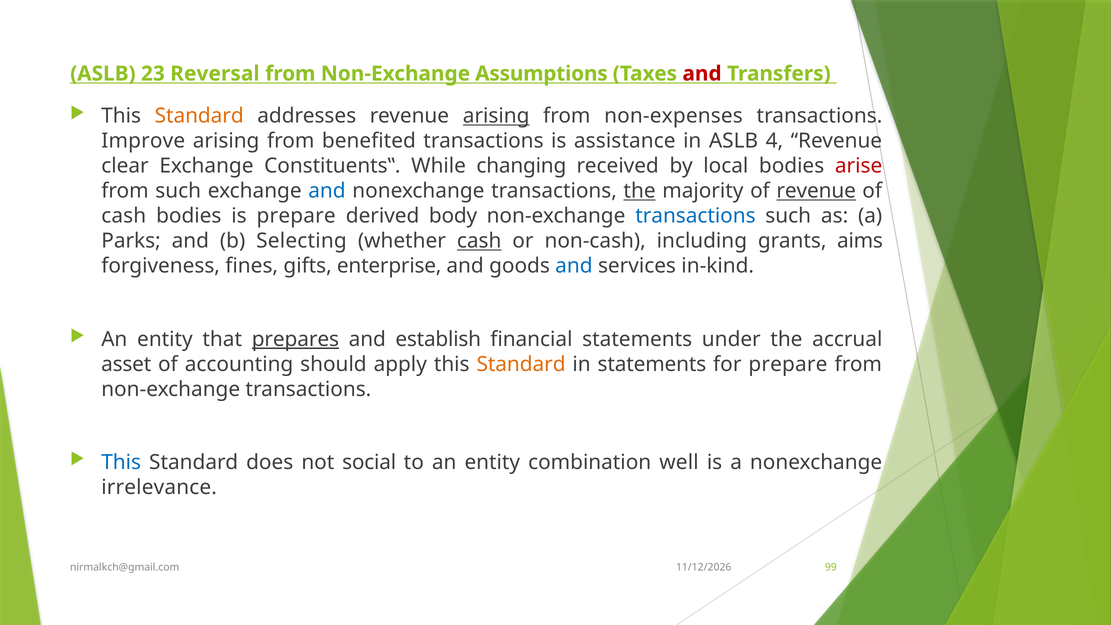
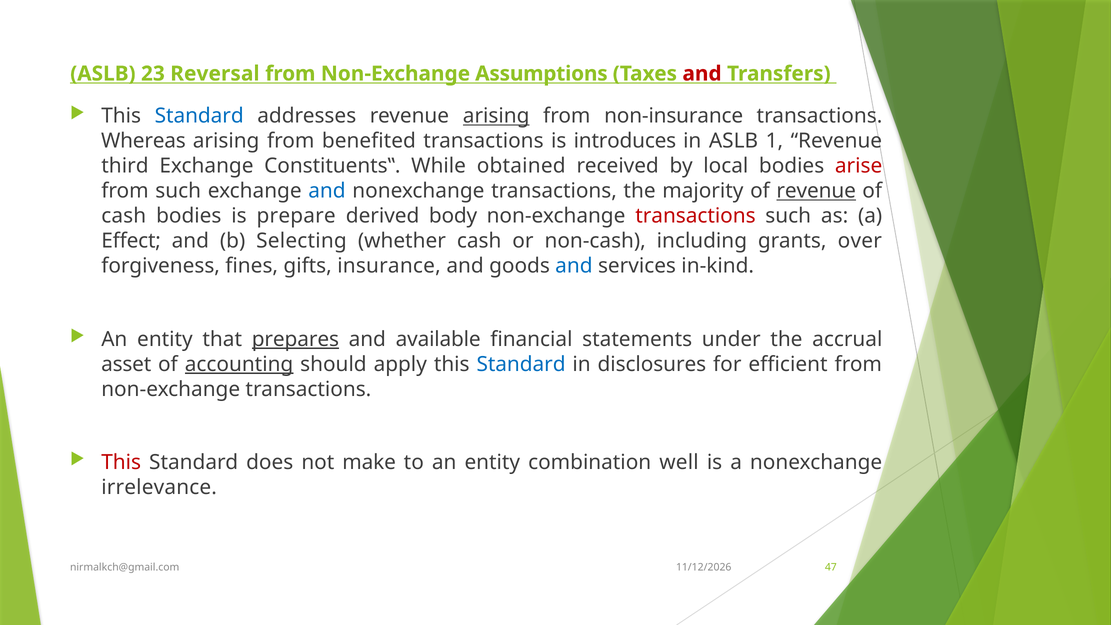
Standard at (199, 116) colour: orange -> blue
non-expenses: non-expenses -> non-insurance
Improve: Improve -> Whereas
assistance: assistance -> introduces
4: 4 -> 1
clear: clear -> third
changing: changing -> obtained
the at (640, 191) underline: present -> none
transactions at (695, 216) colour: blue -> red
Parks: Parks -> Effect
cash at (479, 241) underline: present -> none
aims: aims -> over
enterprise: enterprise -> insurance
establish: establish -> available
accounting underline: none -> present
Standard at (521, 364) colour: orange -> blue
in statements: statements -> disclosures
for prepare: prepare -> efficient
This at (121, 462) colour: blue -> red
social: social -> make
99: 99 -> 47
